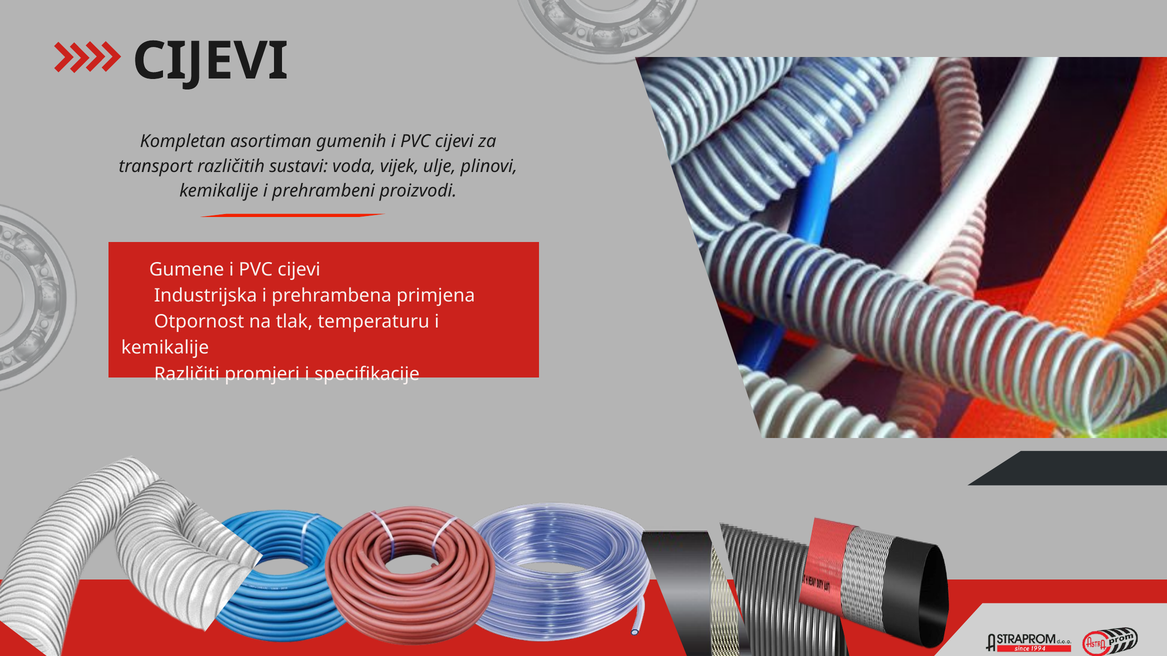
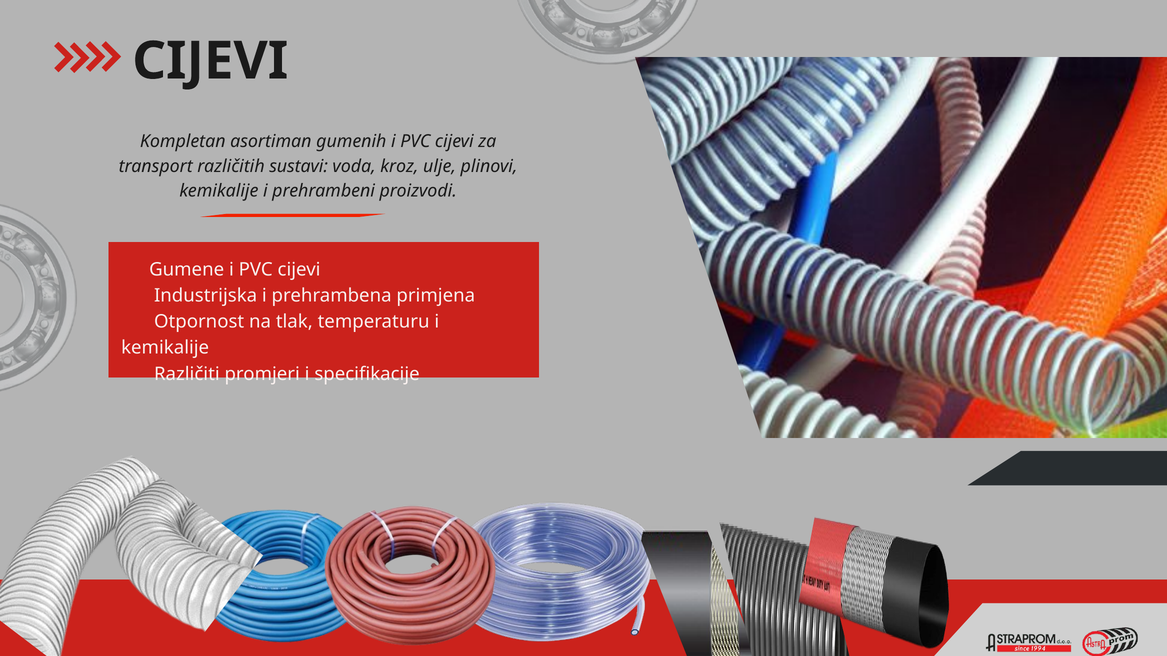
vijek: vijek -> kroz
